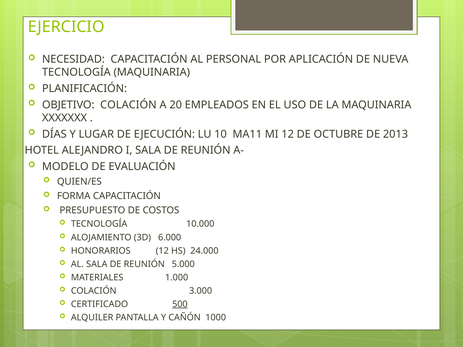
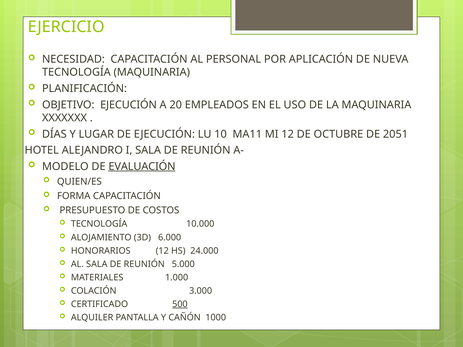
OBJETIVO COLACIÓN: COLACIÓN -> EJECUCIÓN
2013: 2013 -> 2051
EVALUACIÓN underline: none -> present
